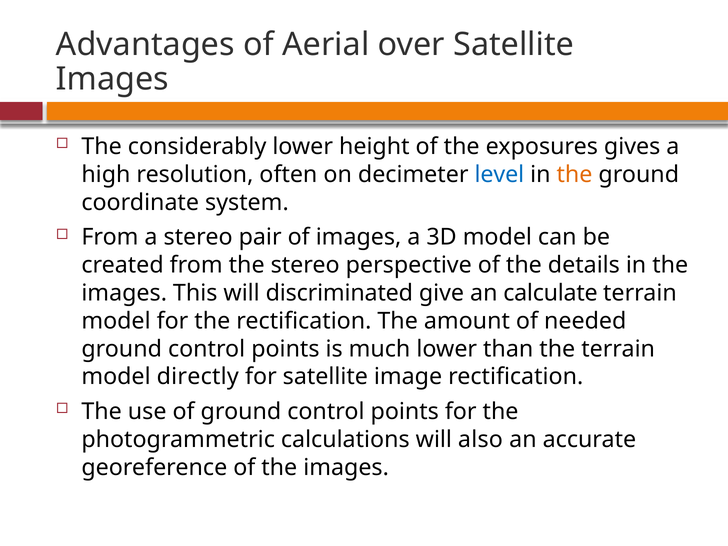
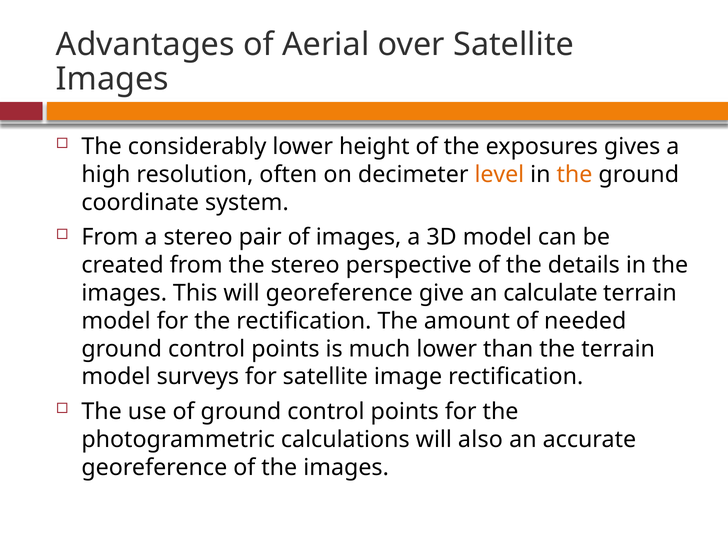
level colour: blue -> orange
will discriminated: discriminated -> georeference
directly: directly -> surveys
